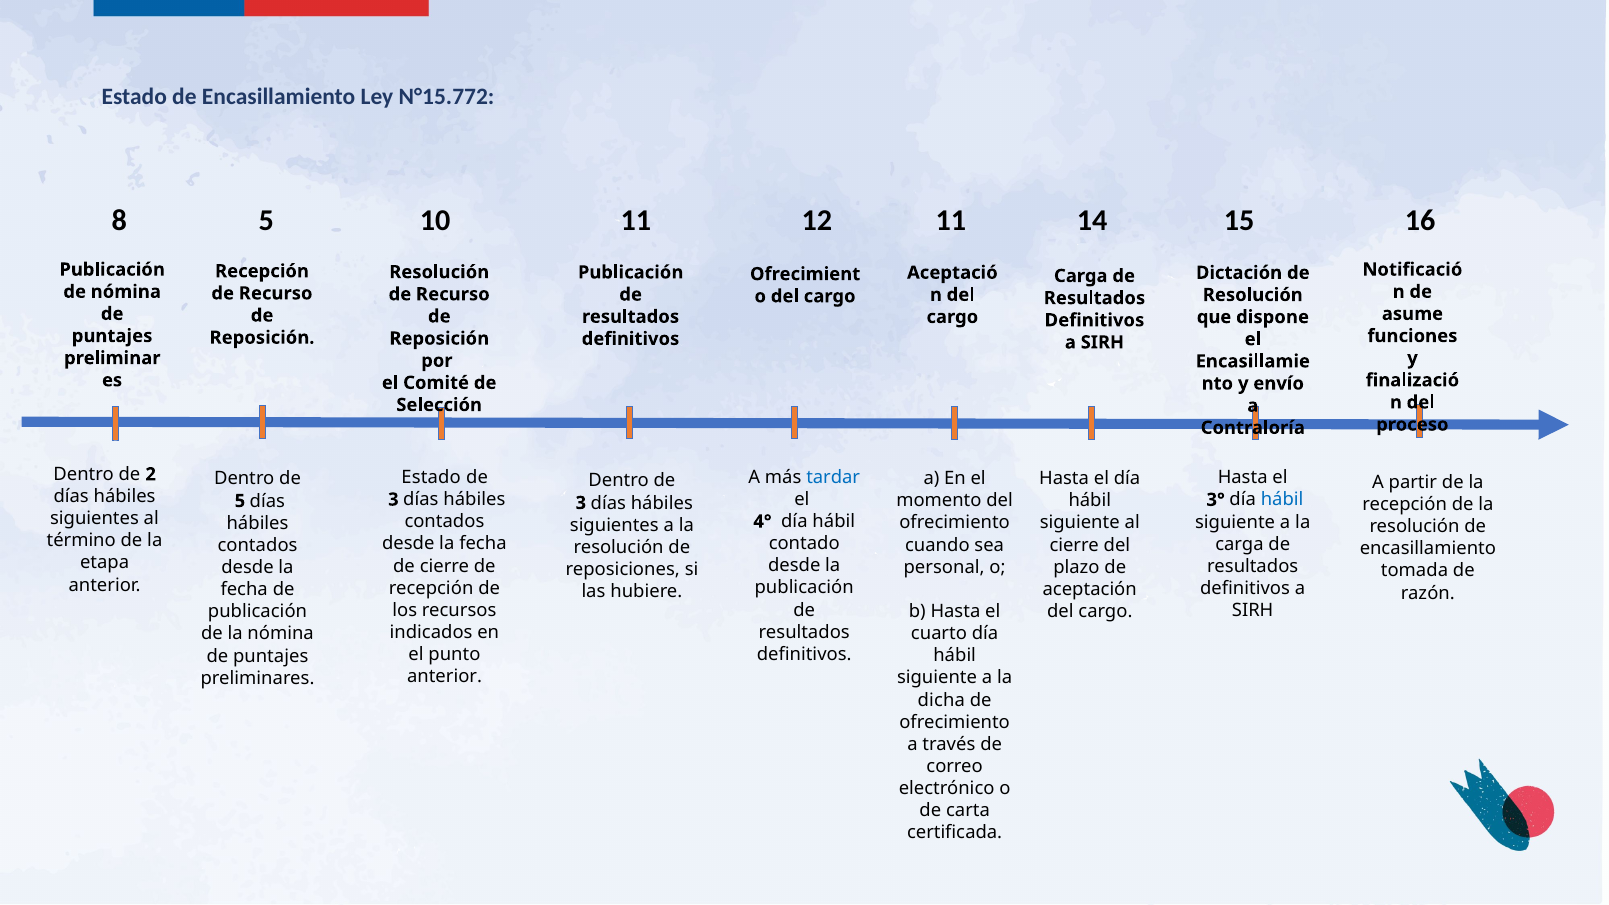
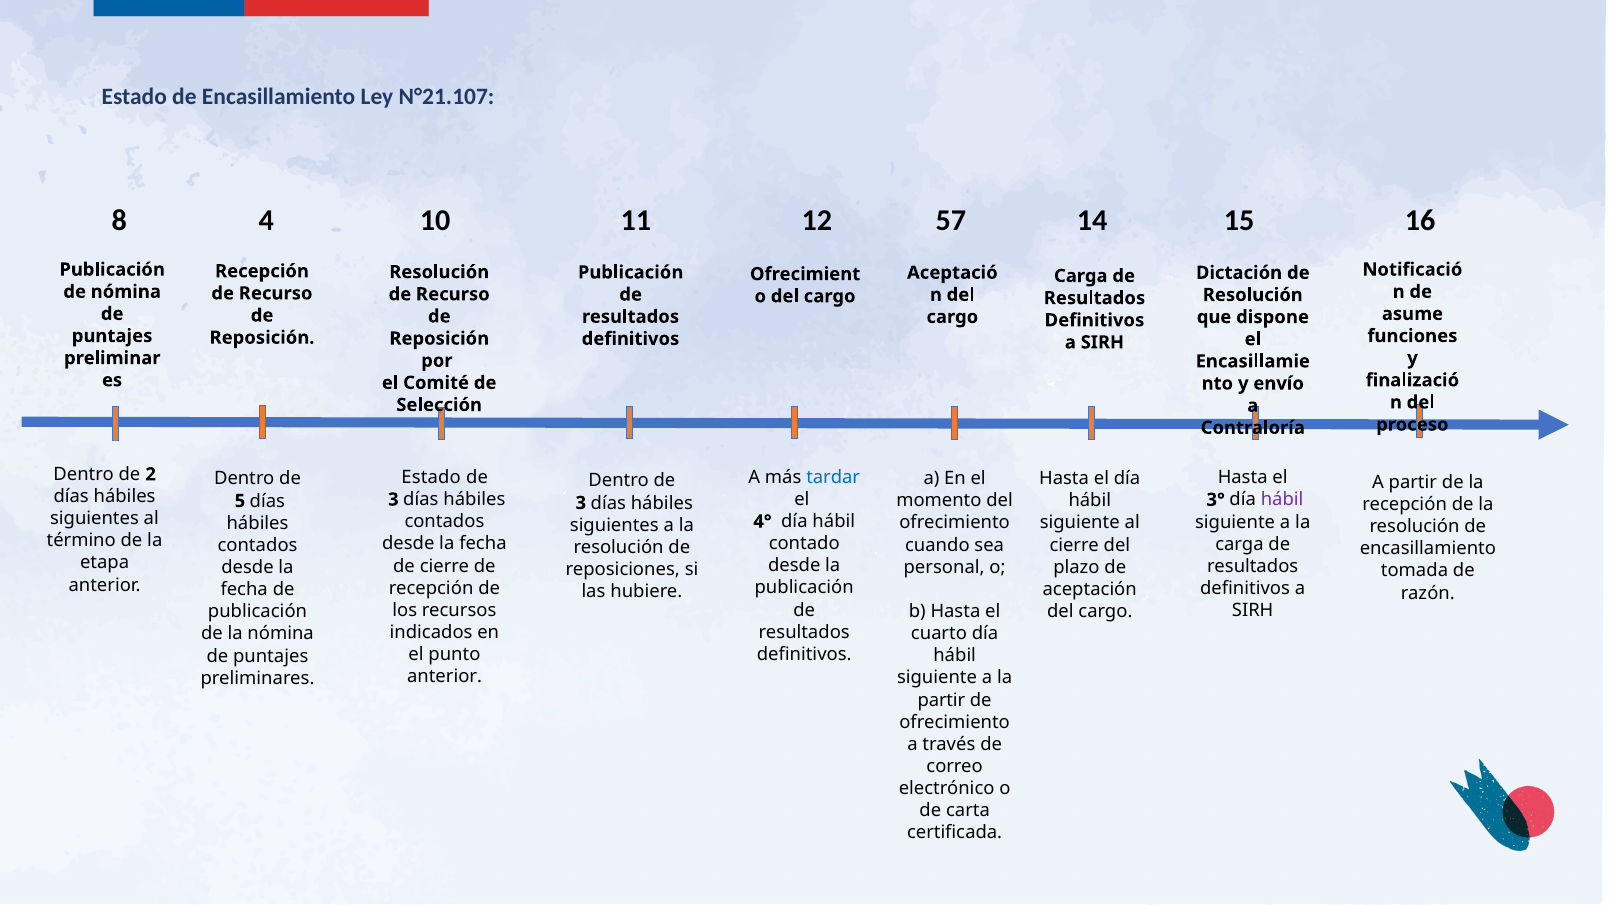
N°15.772: N°15.772 -> N°21.107
8 5: 5 -> 4
12 11: 11 -> 57
hábil at (1282, 500) colour: blue -> purple
dicha at (941, 700): dicha -> partir
